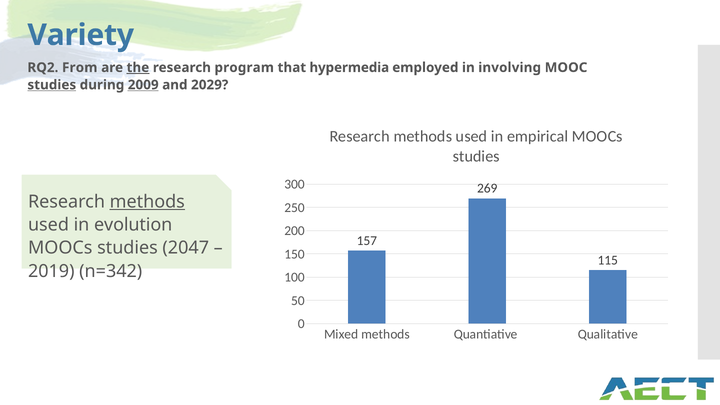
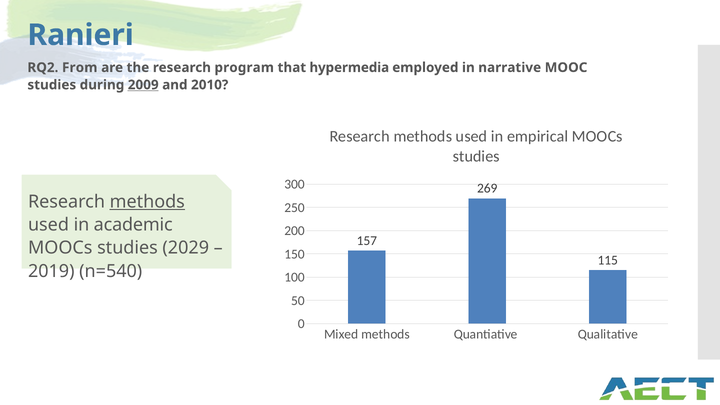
Variety: Variety -> Ranieri
the underline: present -> none
involving: involving -> narrative
studies at (52, 85) underline: present -> none
2029: 2029 -> 2010
evolution: evolution -> academic
2047: 2047 -> 2029
n=342: n=342 -> n=540
